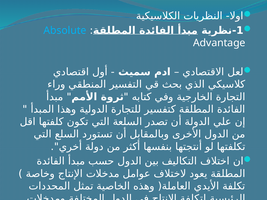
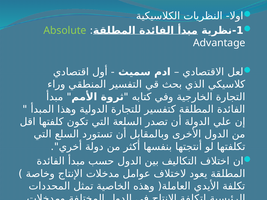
Absolute colour: light blue -> light green
